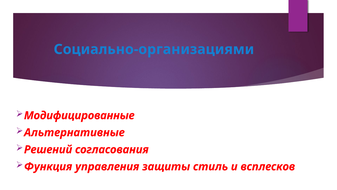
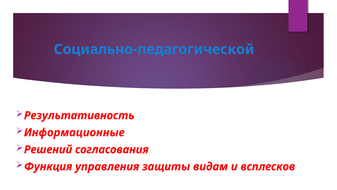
Социально-организациями: Социально-организациями -> Социально-педагогической
Модифицированные: Модифицированные -> Результативность
Альтернативные: Альтернативные -> Информационные
стиль: стиль -> видам
